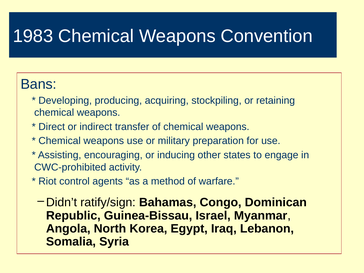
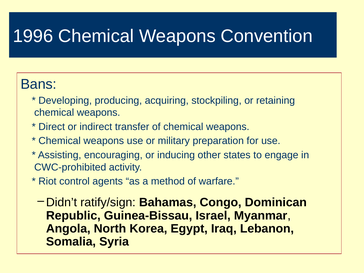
1983: 1983 -> 1996
